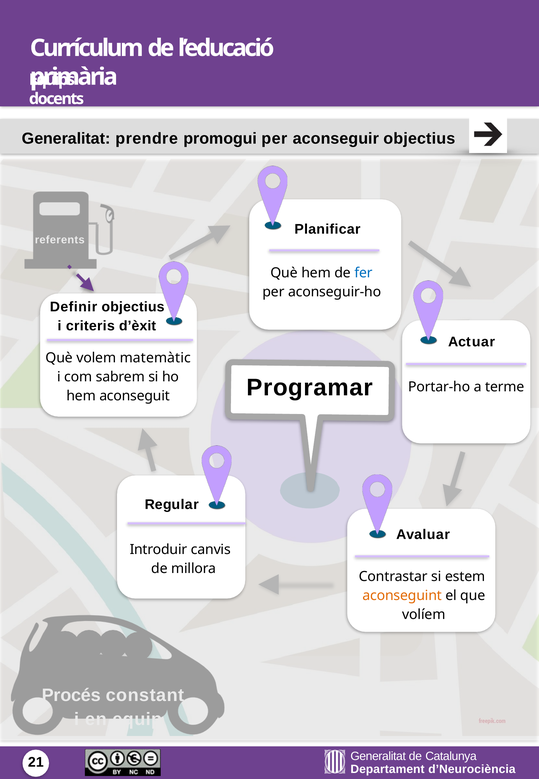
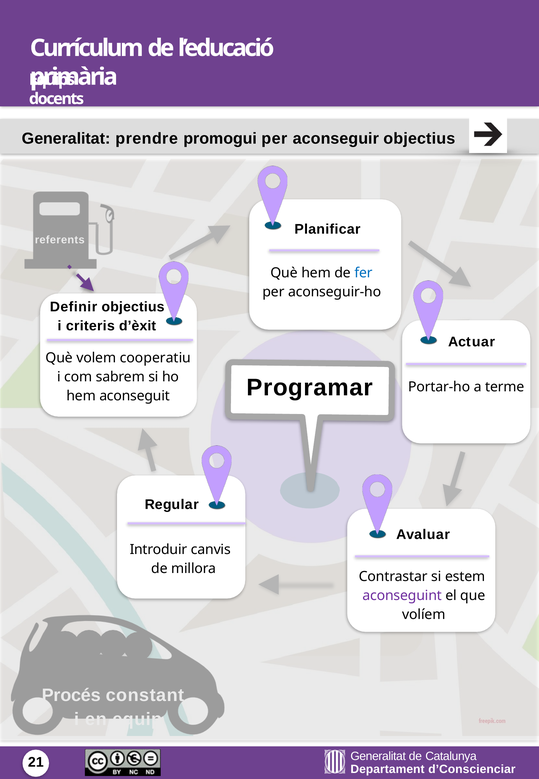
matemàtic: matemàtic -> cooperatiu
aconseguint colour: orange -> purple
d’Neurociència: d’Neurociència -> d’Conscienciar
